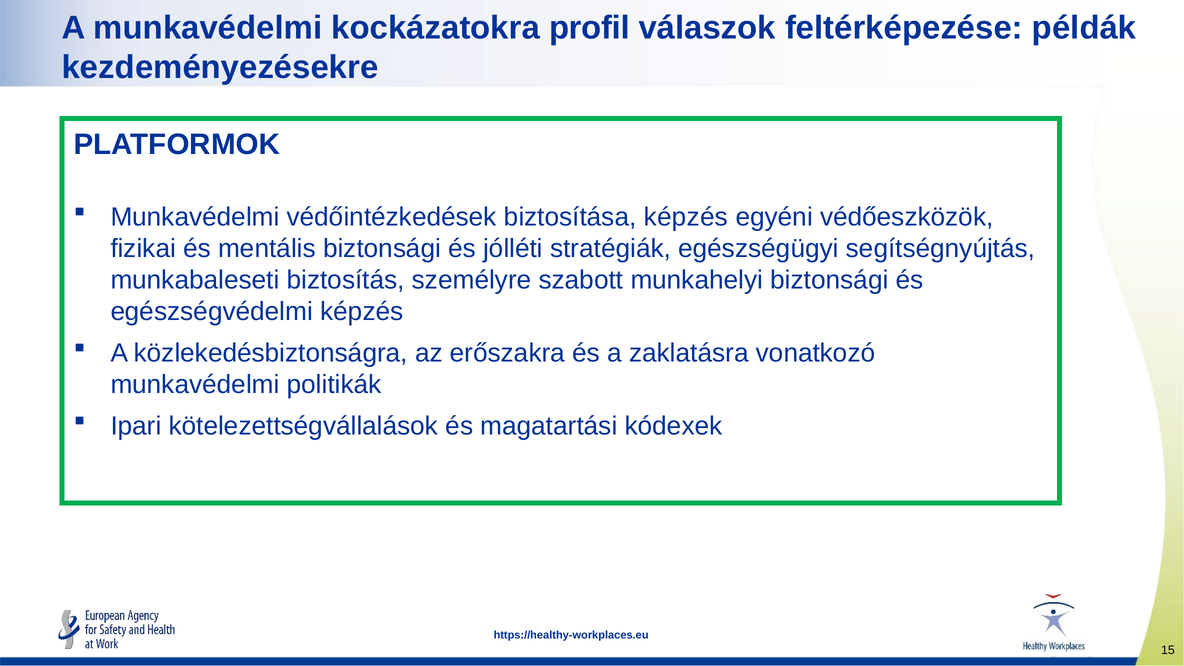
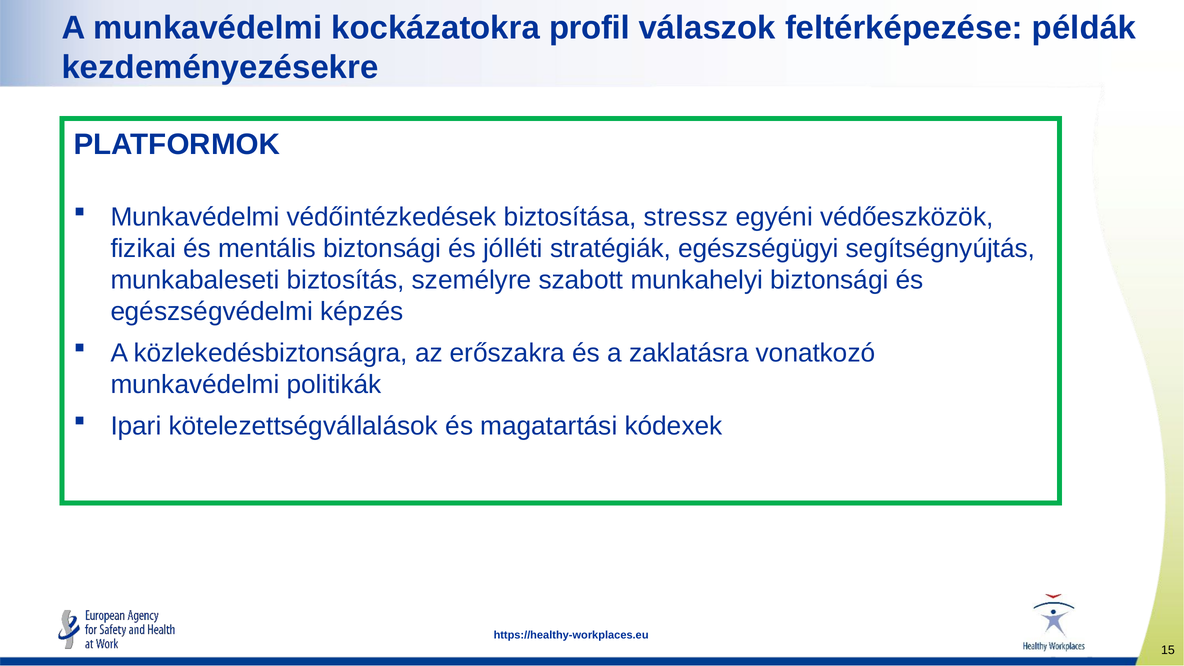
biztosítása képzés: képzés -> stressz
